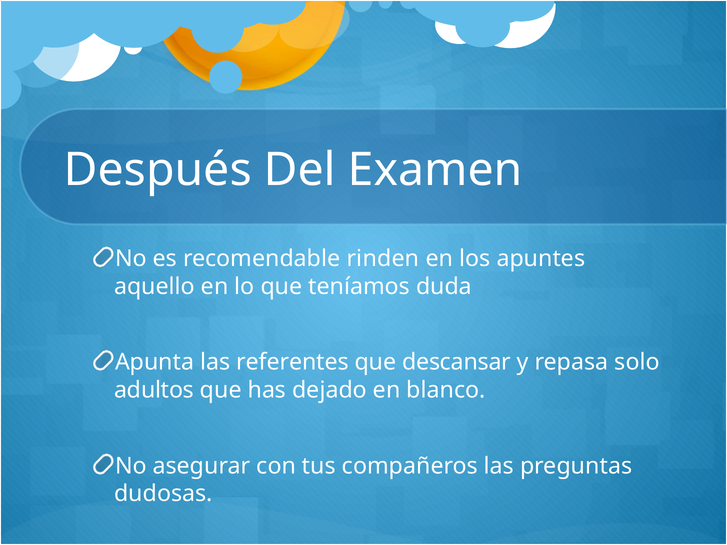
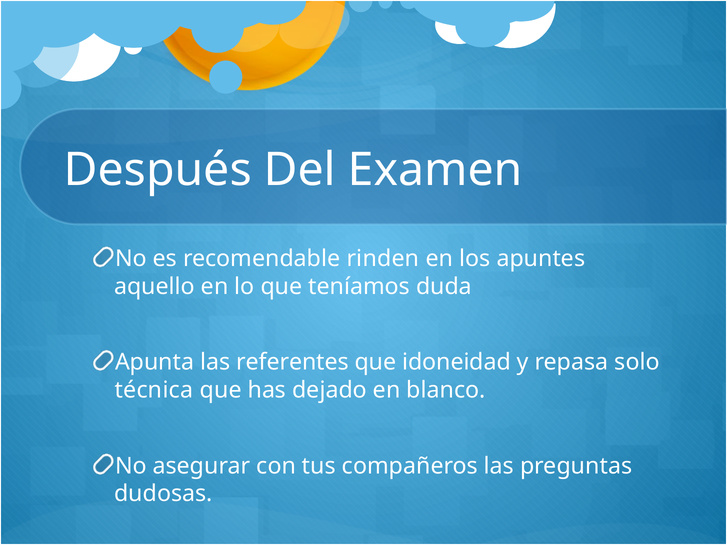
descansar: descansar -> idoneidad
adultos: adultos -> técnica
